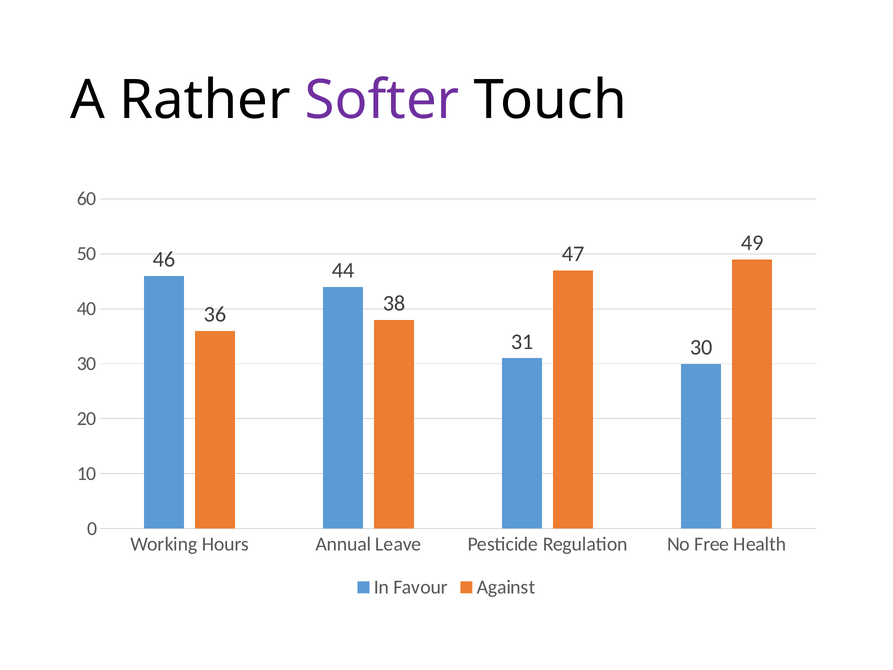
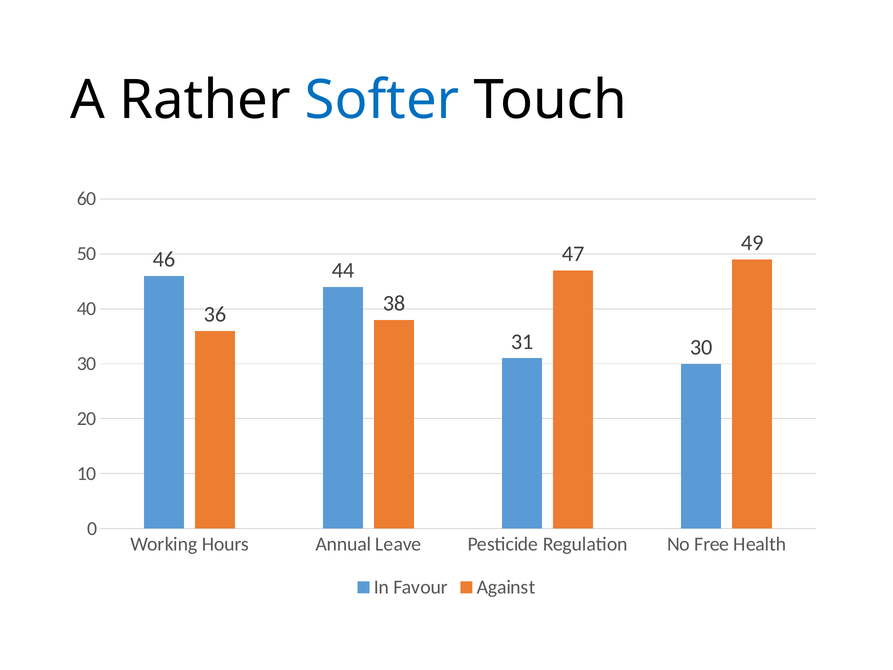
Softer colour: purple -> blue
